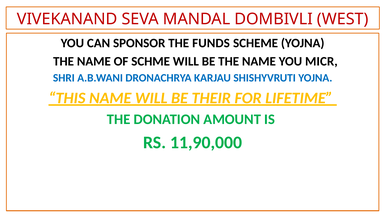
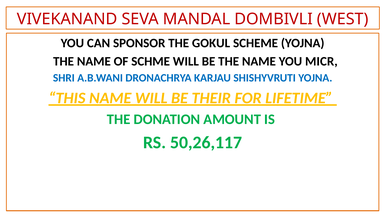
FUNDS: FUNDS -> GOKUL
11,90,000: 11,90,000 -> 50,26,117
